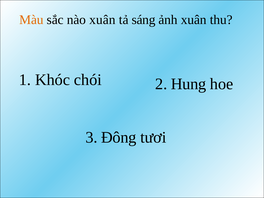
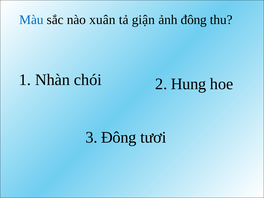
Màu colour: orange -> blue
sáng: sáng -> giận
ảnh xuân: xuân -> đông
Khóc: Khóc -> Nhàn
